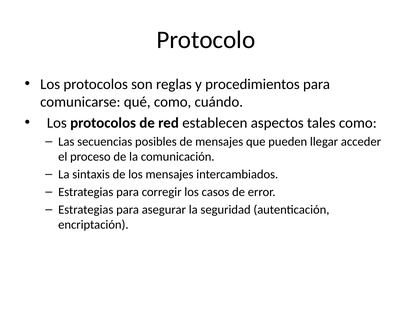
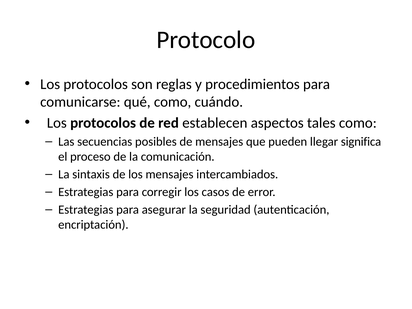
acceder: acceder -> significa
